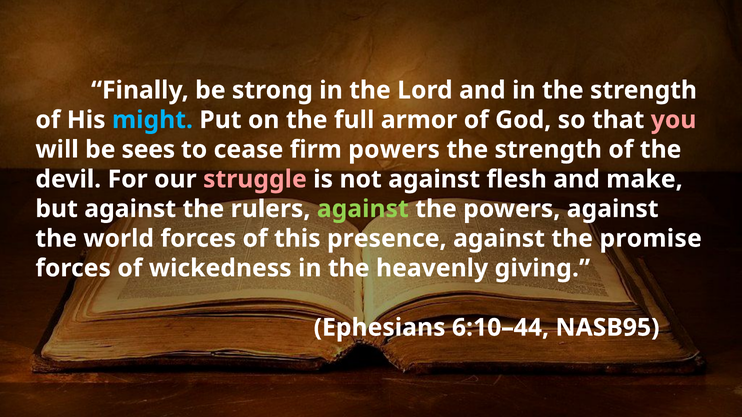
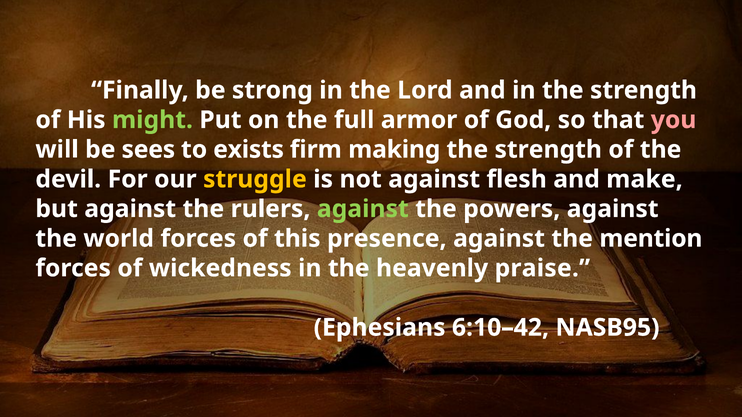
might colour: light blue -> light green
cease: cease -> exists
firm powers: powers -> making
struggle colour: pink -> yellow
promise: promise -> mention
giving: giving -> praise
6:10–44: 6:10–44 -> 6:10–42
